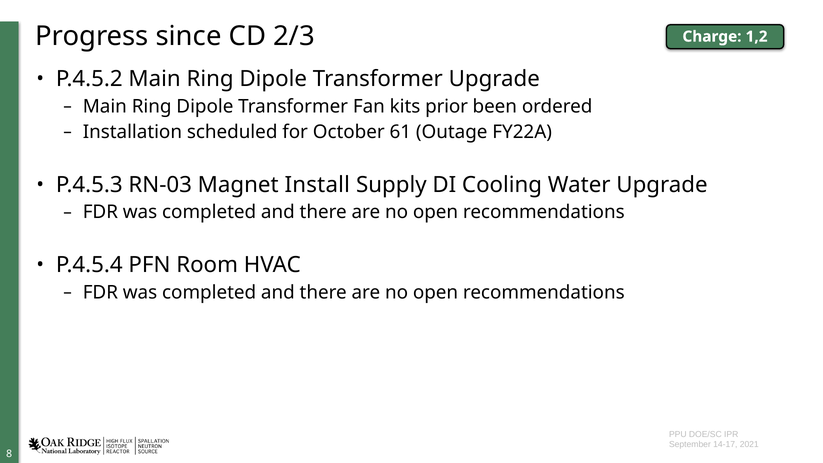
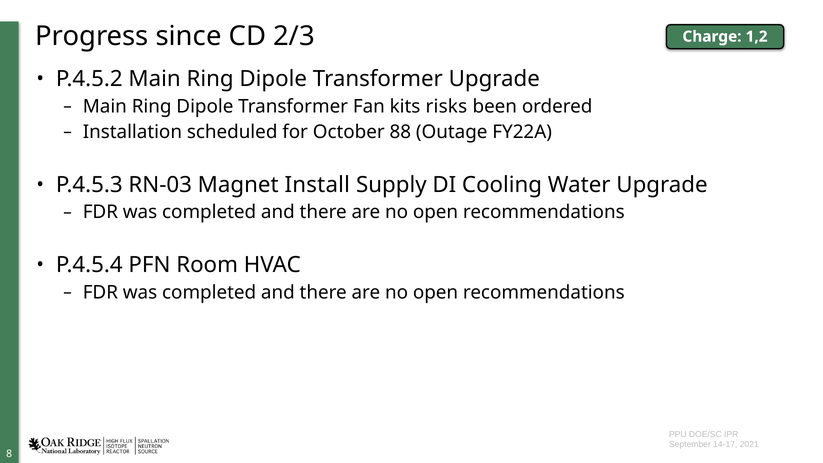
prior: prior -> risks
61: 61 -> 88
